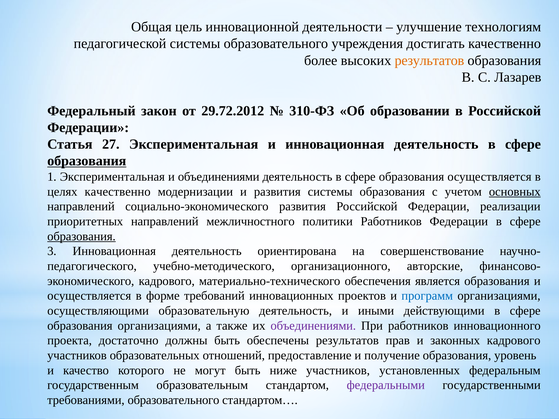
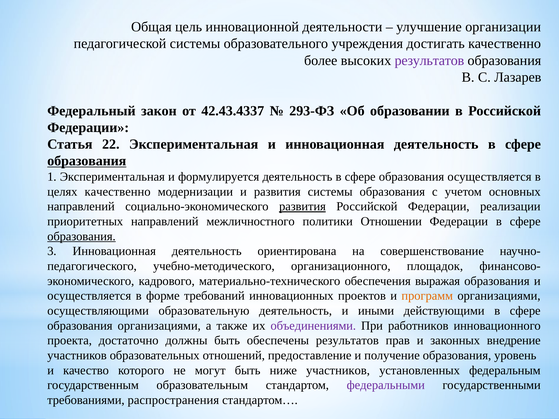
технологиям: технологиям -> организации
результатов at (429, 61) colour: orange -> purple
29.72.2012: 29.72.2012 -> 42.43.4337
310-ФЗ: 310-ФЗ -> 293-ФЗ
27: 27 -> 22
и объединениями: объединениями -> формулируется
основных underline: present -> none
развития at (302, 207) underline: none -> present
политики Работников: Работников -> Отношении
авторские: авторские -> площадок
является: является -> выражая
программ colour: blue -> orange
законных кадрового: кадрового -> внедрение
требованиями образовательного: образовательного -> распространения
